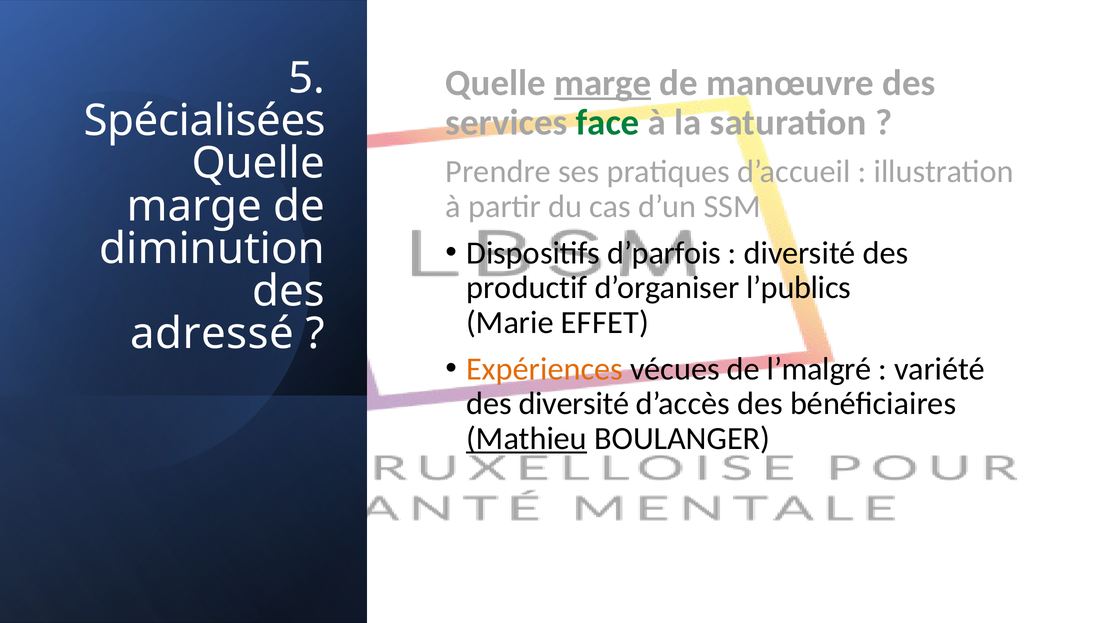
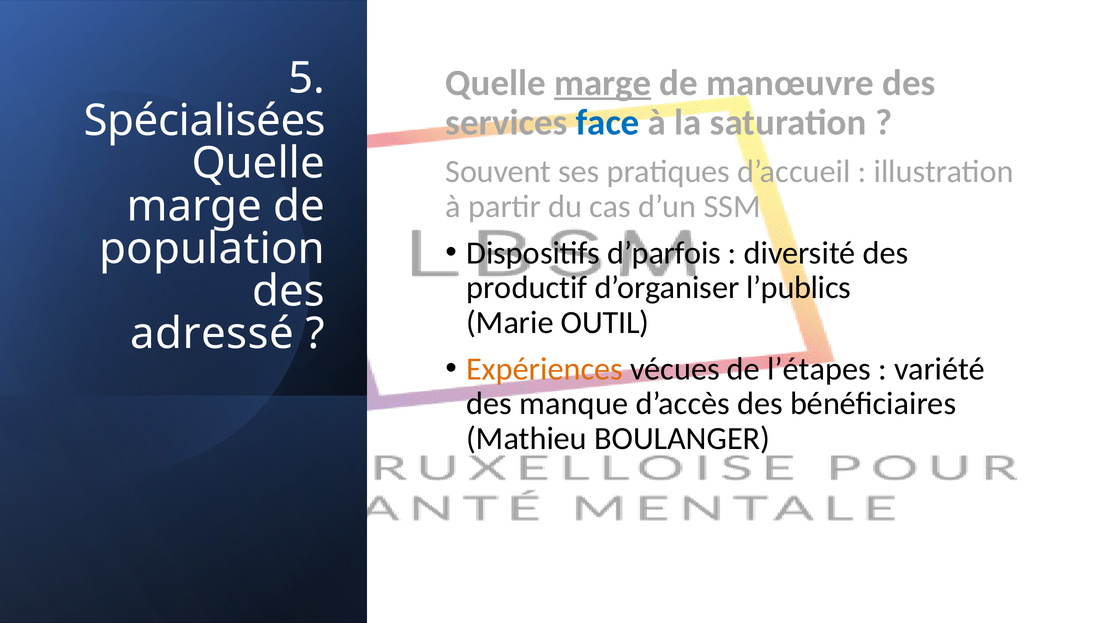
face colour: green -> blue
Prendre: Prendre -> Souvent
diminution: diminution -> population
EFFET: EFFET -> OUTIL
l’malgré: l’malgré -> l’étapes
des diversité: diversité -> manque
Mathieu underline: present -> none
